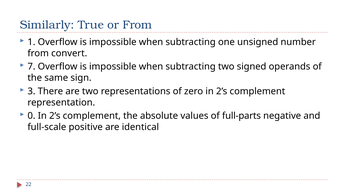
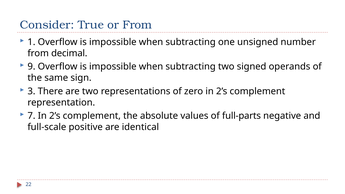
Similarly: Similarly -> Consider
convert: convert -> decimal
7: 7 -> 9
0: 0 -> 7
